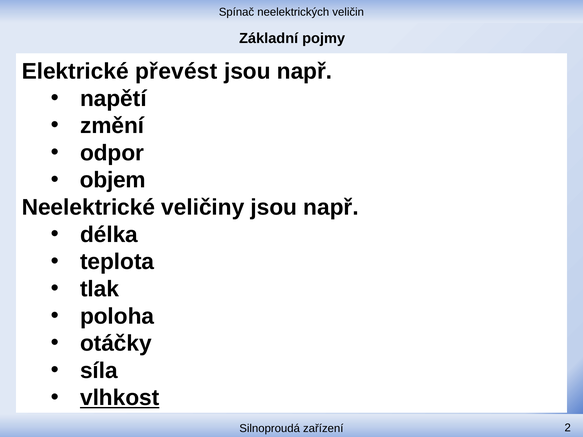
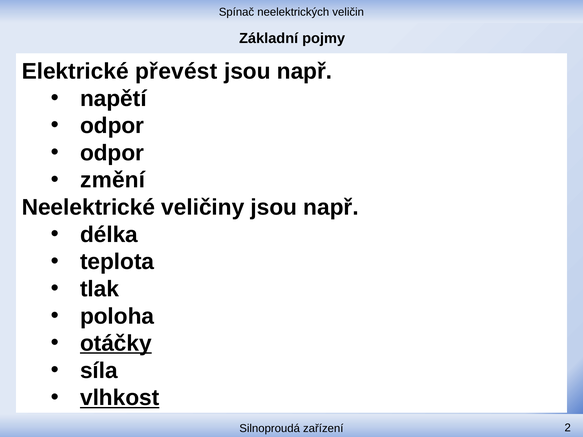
změní at (112, 126): změní -> odpor
objem: objem -> změní
otáčky underline: none -> present
